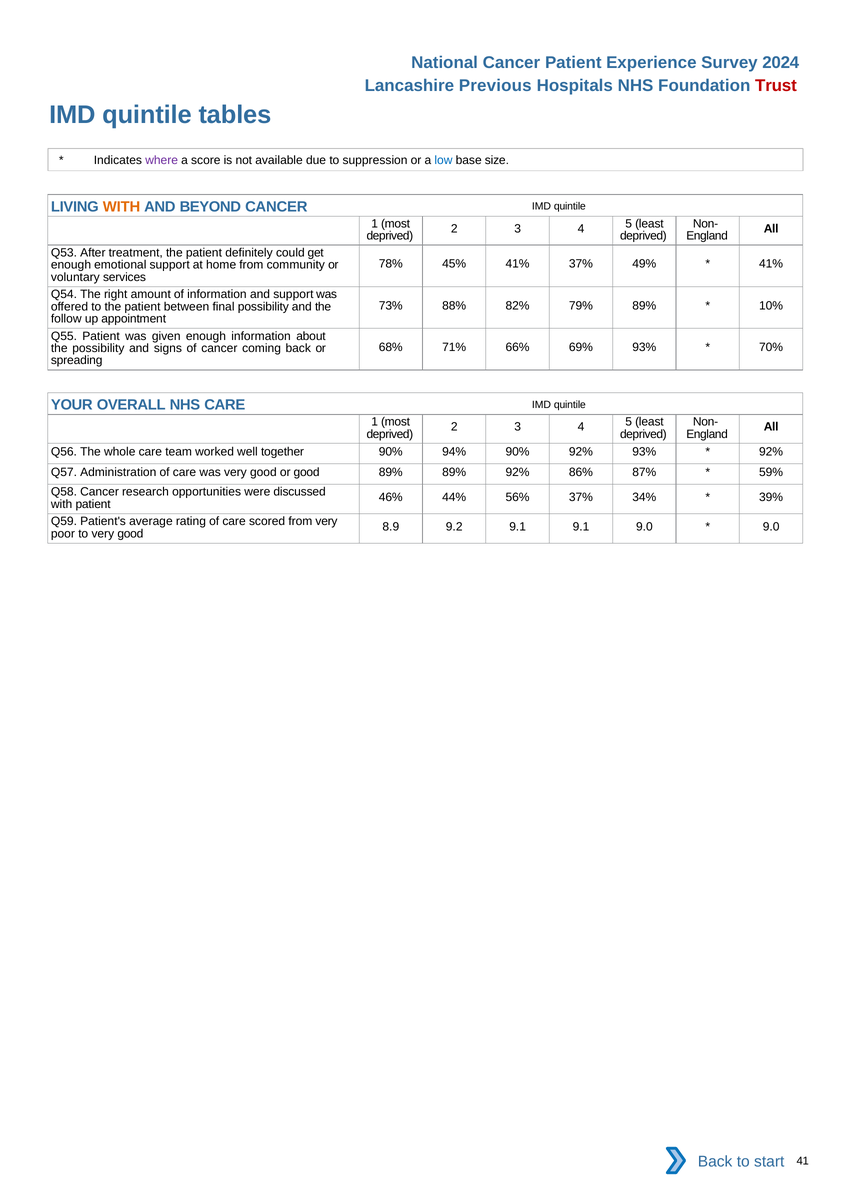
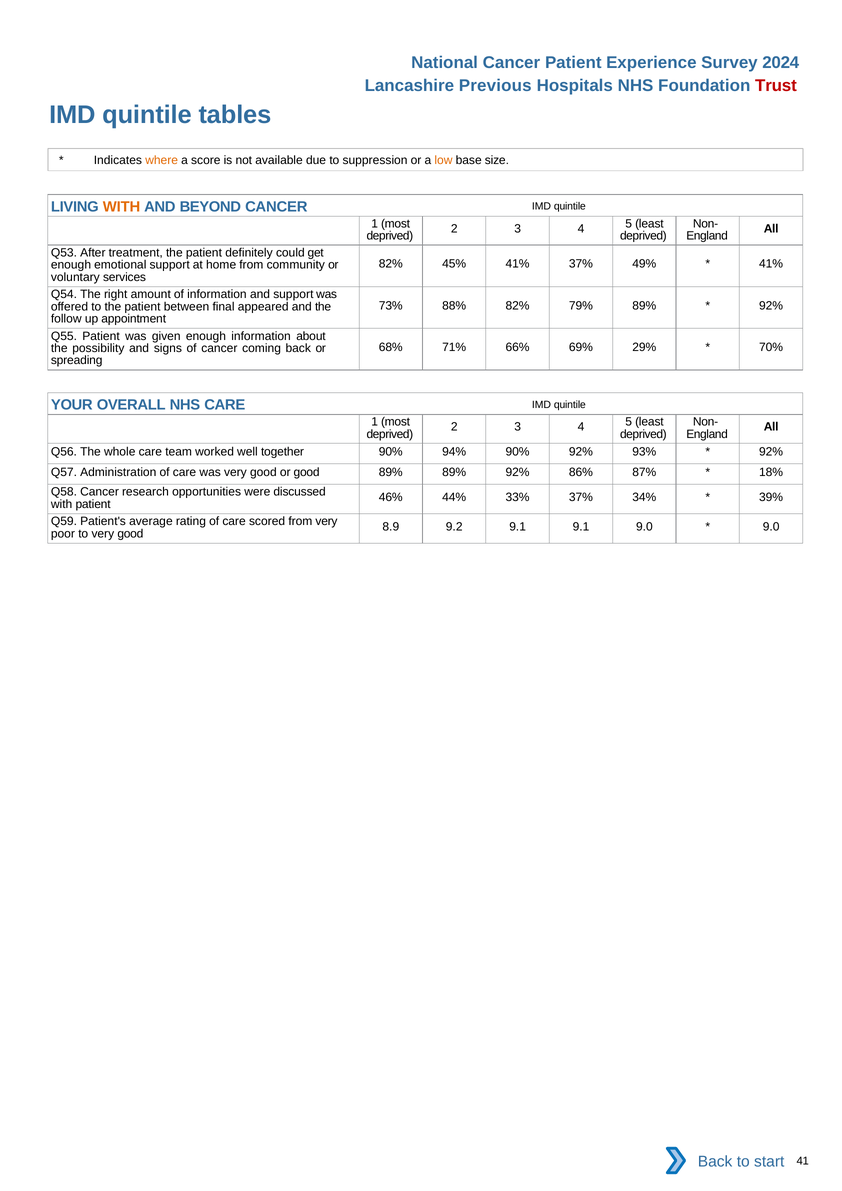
where colour: purple -> orange
low colour: blue -> orange
78% at (391, 264): 78% -> 82%
10% at (771, 306): 10% -> 92%
final possibility: possibility -> appeared
69% 93%: 93% -> 29%
59%: 59% -> 18%
56%: 56% -> 33%
